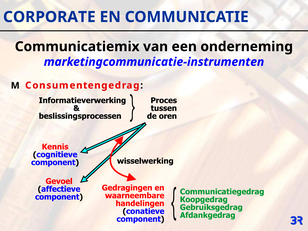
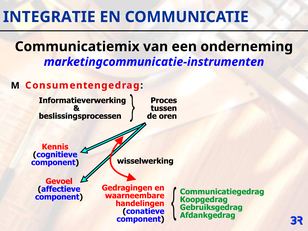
CORPORATE: CORPORATE -> INTEGRATIE
